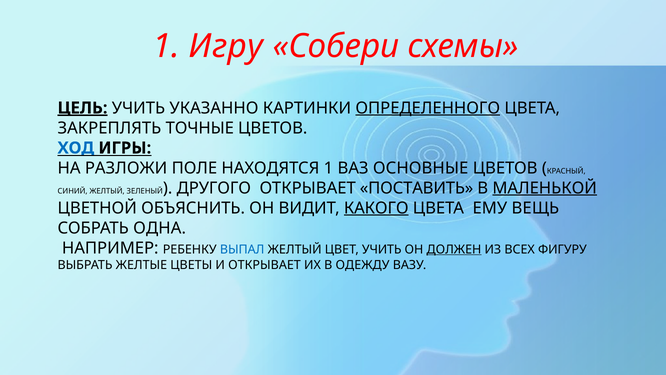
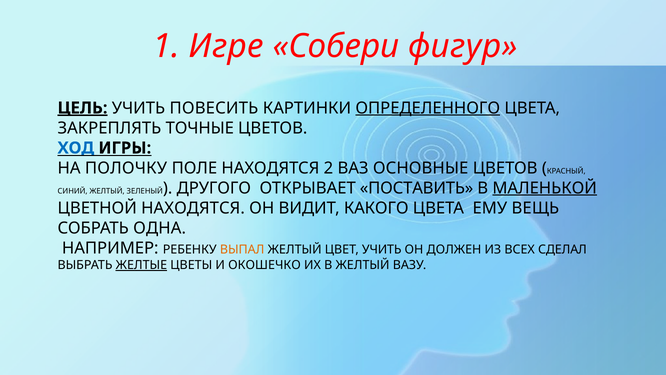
Игру: Игру -> Игре
схемы: схемы -> фигур
УКАЗАННО: УКАЗАННО -> ПОВЕСИТЬ
РАЗЛОЖИ: РАЗЛОЖИ -> ПОЛОЧКУ
НАХОДЯТСЯ 1: 1 -> 2
ЦВЕТНОЙ ОБЪЯСНИТЬ: ОБЪЯСНИТЬ -> НАХОДЯТСЯ
КАКОГО underline: present -> none
ВЫПАЛ colour: blue -> orange
ДОЛЖЕН underline: present -> none
ФИГУРУ: ФИГУРУ -> СДЕЛАЛ
ЖЕЛТЫЕ underline: none -> present
И ОТКРЫВАЕТ: ОТКРЫВАЕТ -> ОКОШЕЧКО
В ОДЕЖДУ: ОДЕЖДУ -> ЖЕЛТЫЙ
